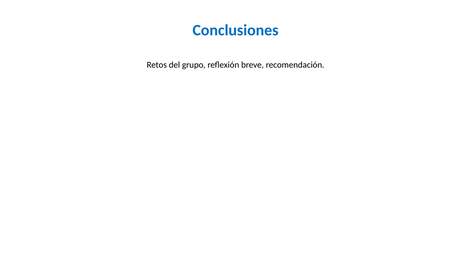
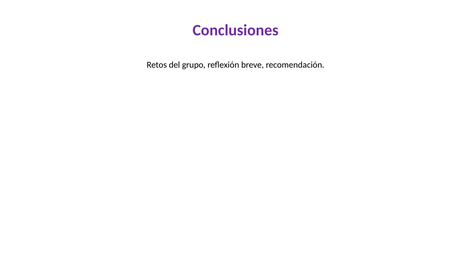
Conclusiones colour: blue -> purple
